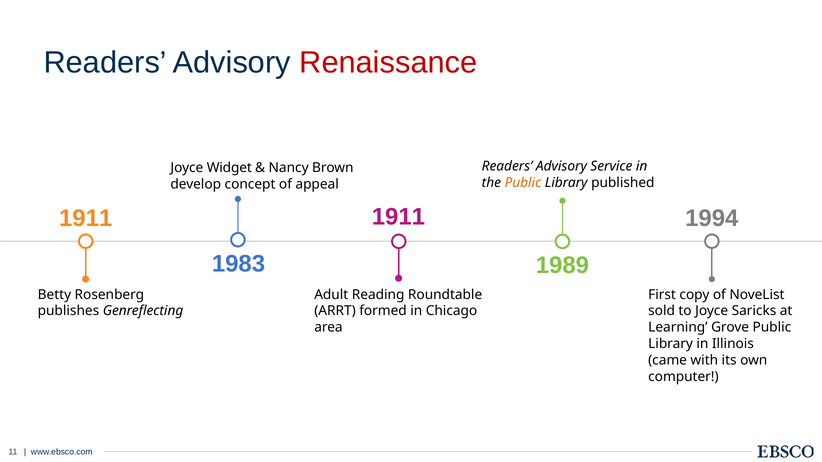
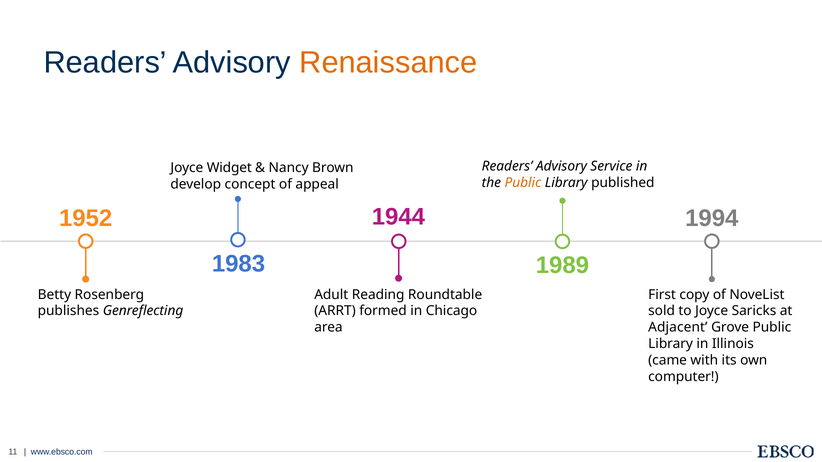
Renaissance colour: red -> orange
1911 at (398, 217): 1911 -> 1944
1911 at (86, 219): 1911 -> 1952
Learning: Learning -> Adjacent
